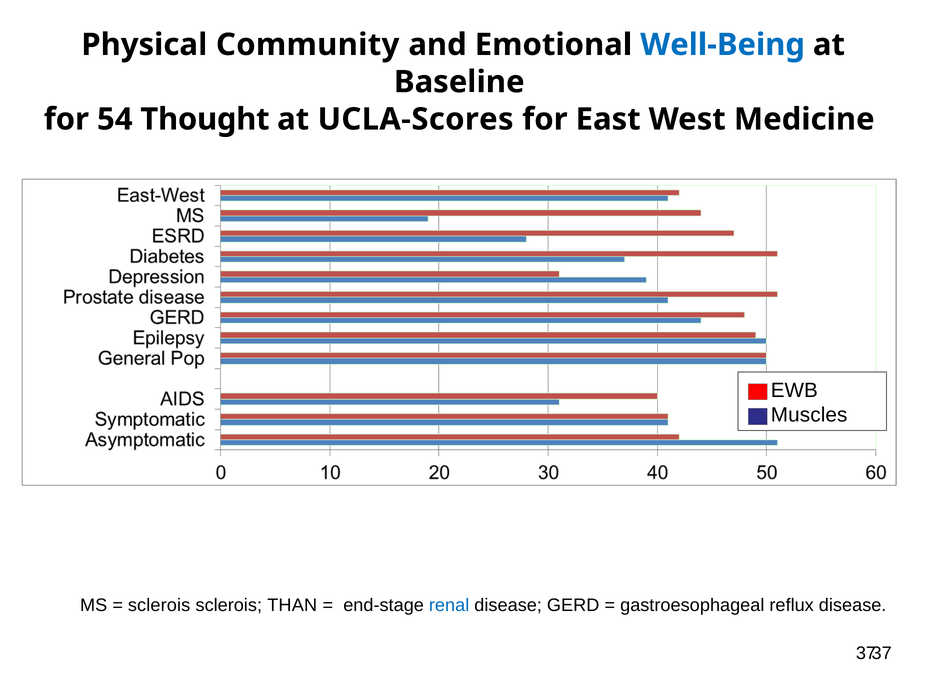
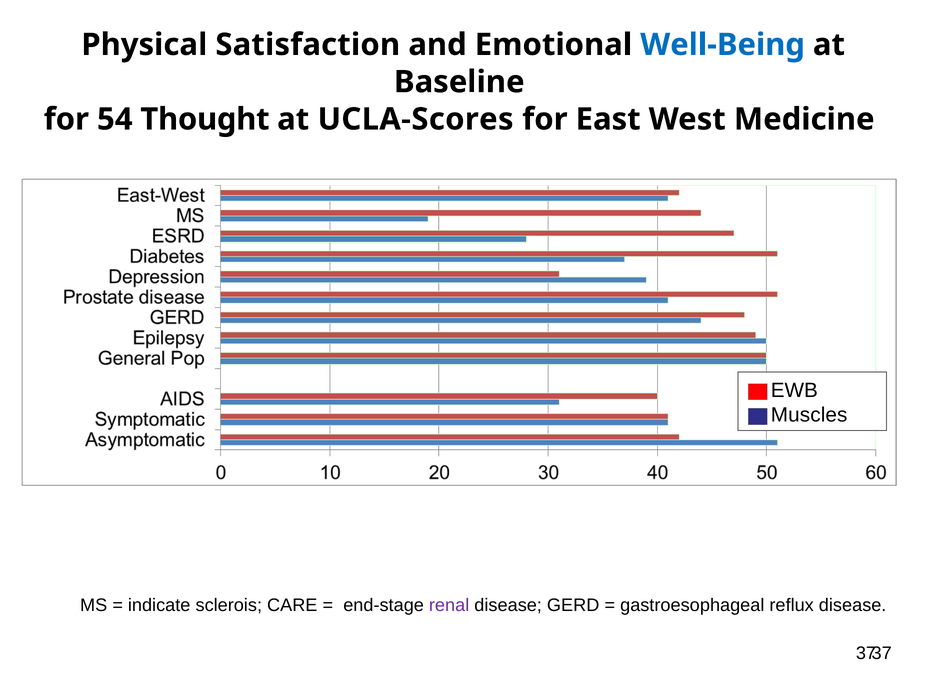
Community: Community -> Satisfaction
sclerois at (159, 605): sclerois -> indicate
THAN: THAN -> CARE
renal colour: blue -> purple
